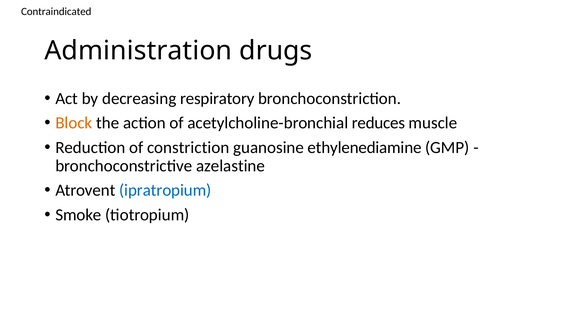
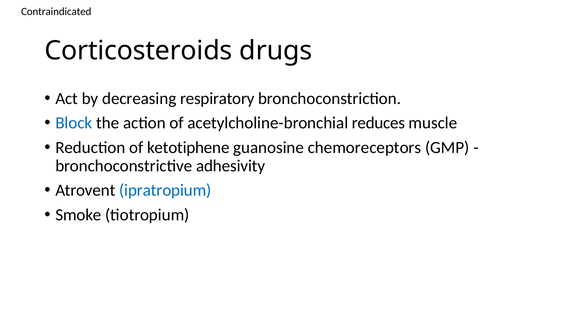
Administration: Administration -> Corticosteroids
Block colour: orange -> blue
constriction: constriction -> ketotiphene
ethylenediamine: ethylenediamine -> chemoreceptors
azelastine: azelastine -> adhesivity
